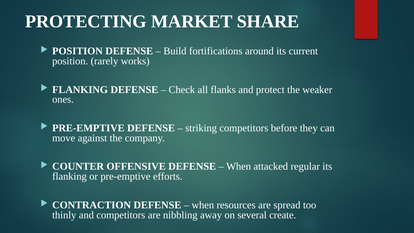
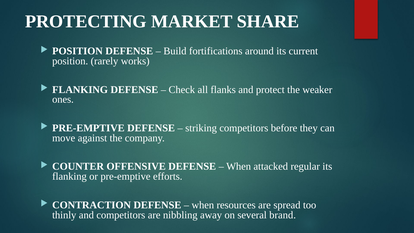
create: create -> brand
